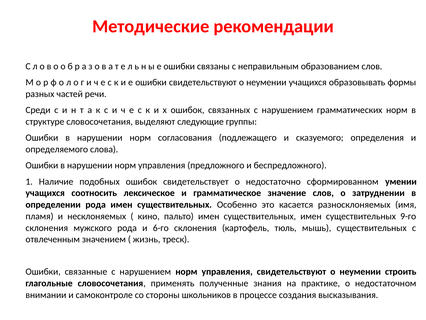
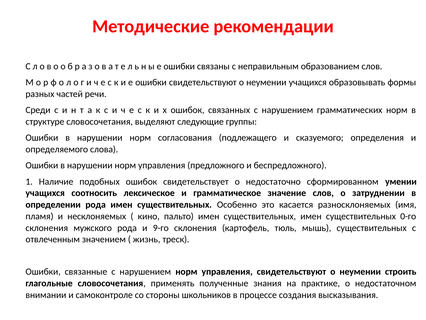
9-го: 9-го -> 0-го
6-го: 6-го -> 9-го
